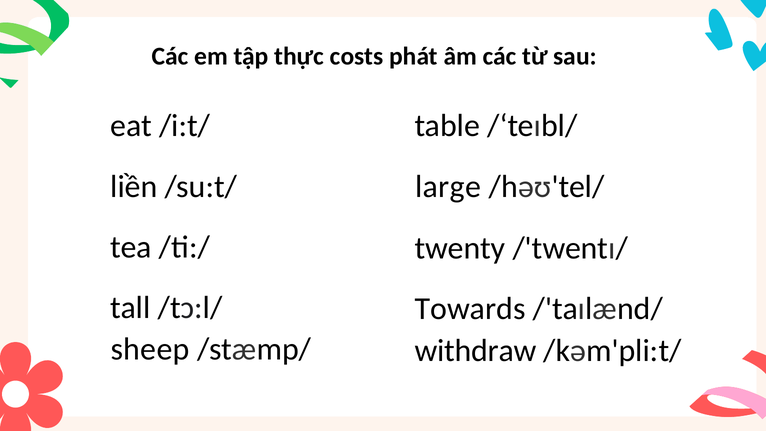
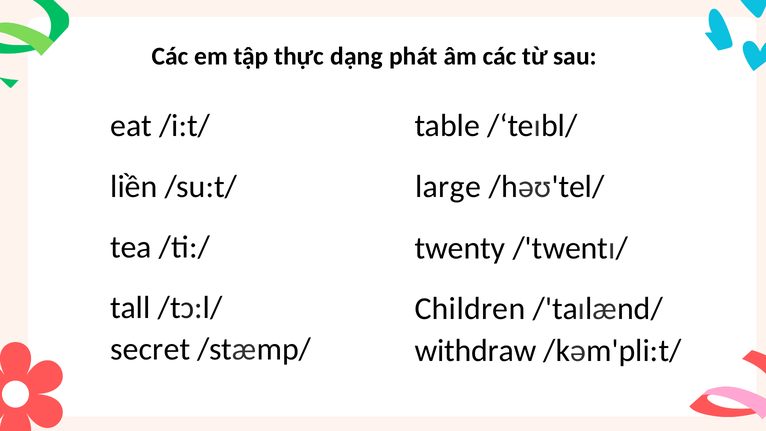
costs: costs -> dạng
Towards: Towards -> Children
sheep: sheep -> secret
